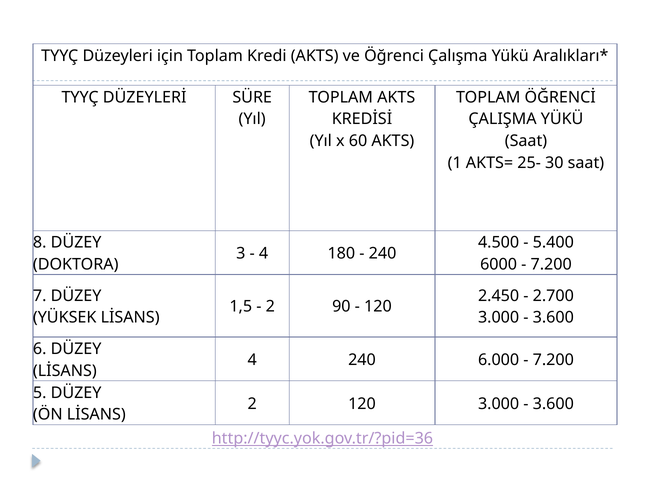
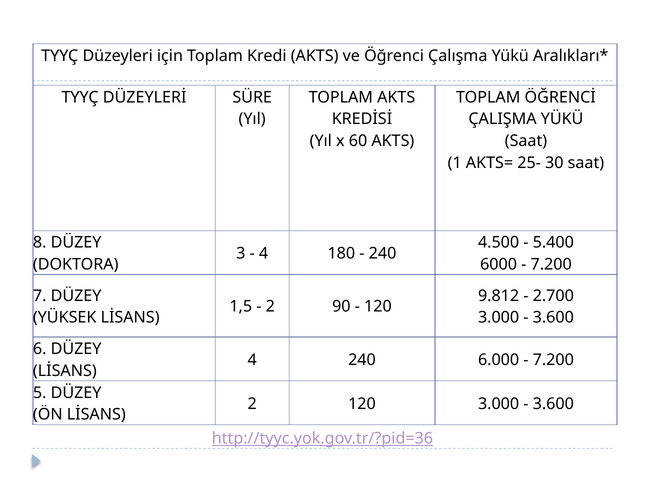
2.450: 2.450 -> 9.812
